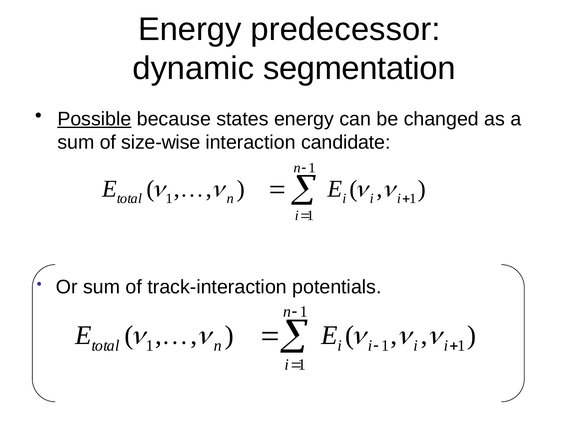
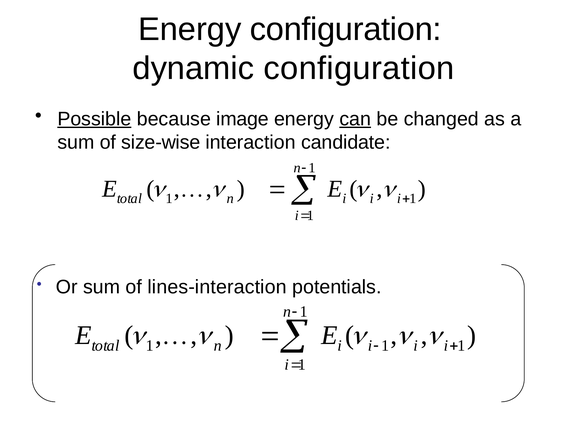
Energy predecessor: predecessor -> configuration
dynamic segmentation: segmentation -> configuration
states: states -> image
can underline: none -> present
track-interaction: track-interaction -> lines-interaction
